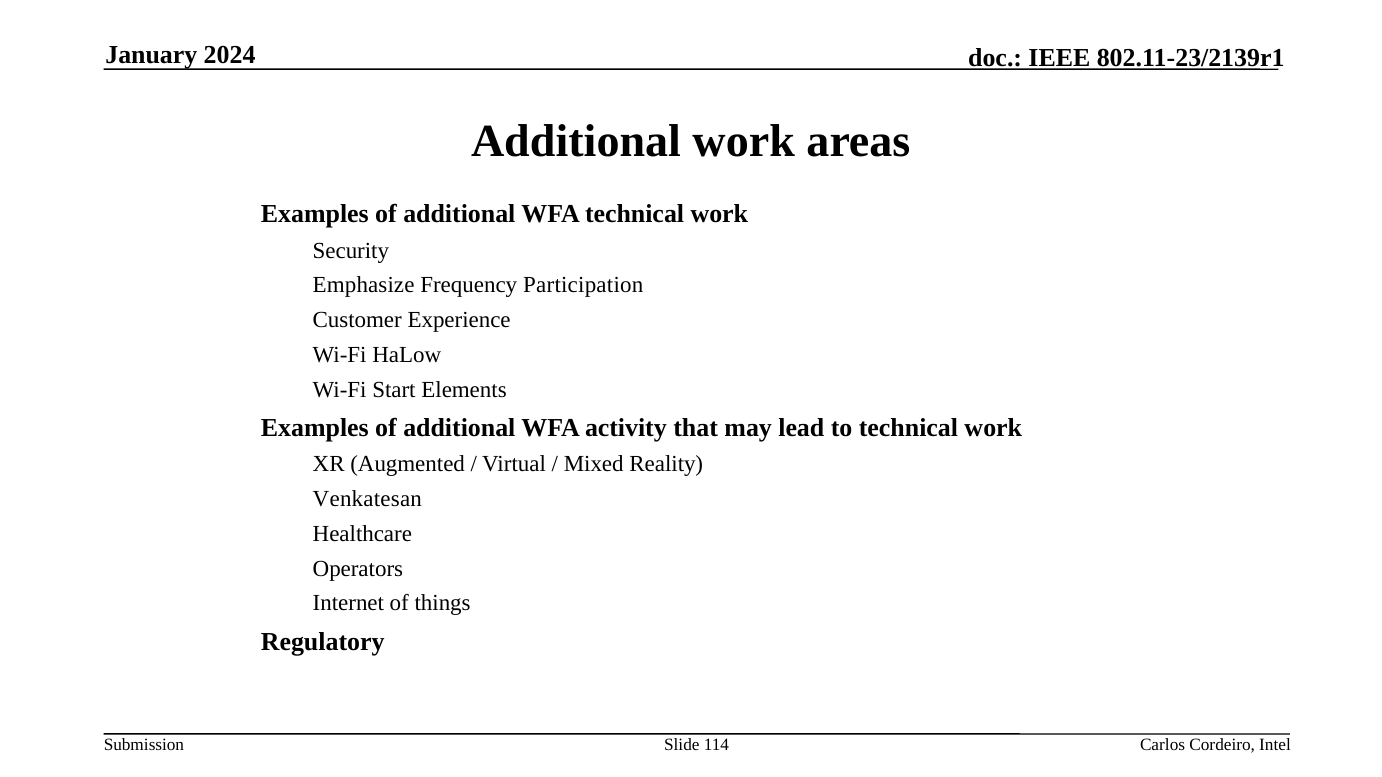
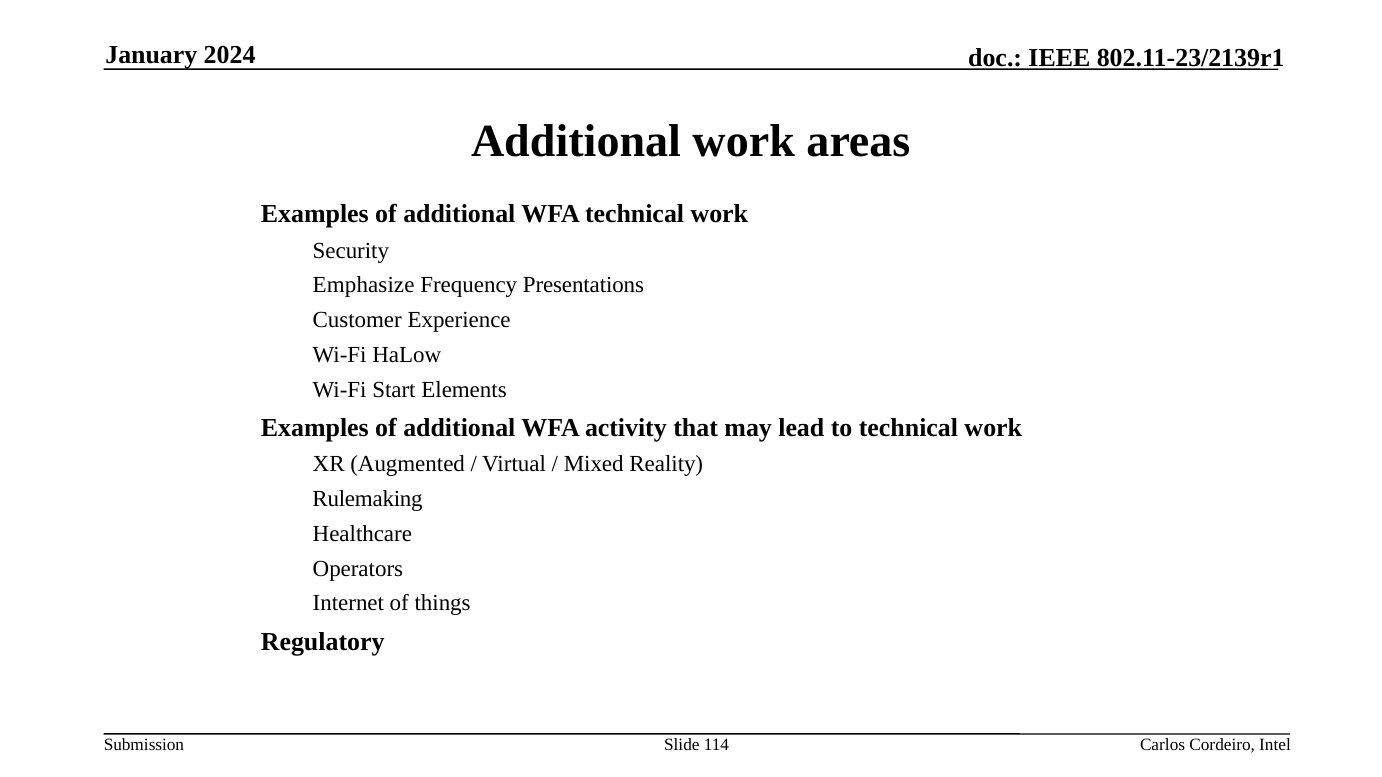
Participation: Participation -> Presentations
Venkatesan: Venkatesan -> Rulemaking
